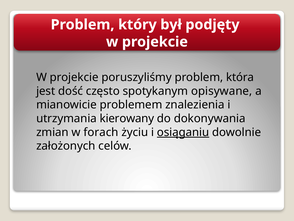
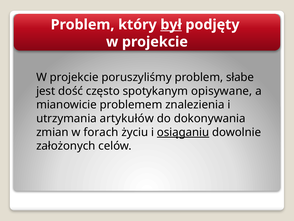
był underline: none -> present
która: która -> słabe
kierowany: kierowany -> artykułów
